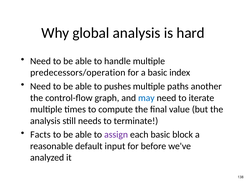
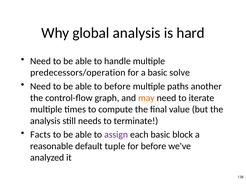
index: index -> solve
to pushes: pushes -> before
may colour: blue -> orange
input: input -> tuple
